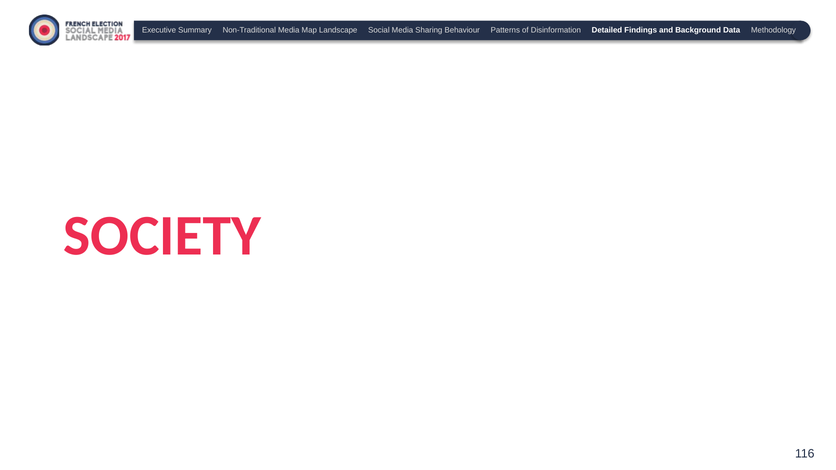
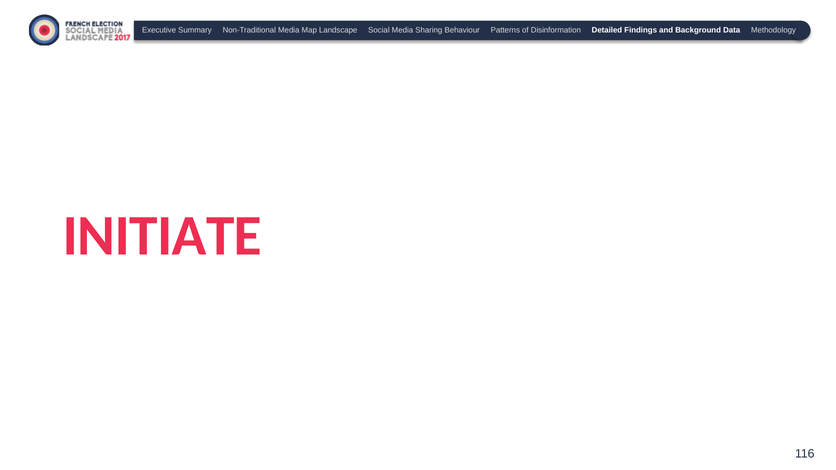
SOCIETY: SOCIETY -> INITIATE
